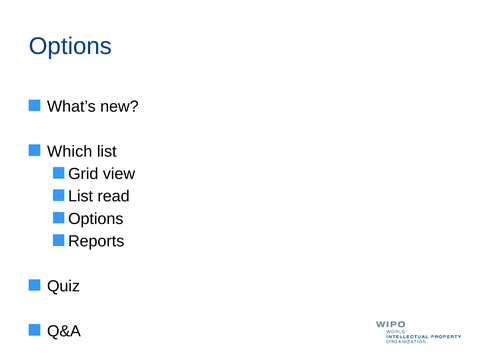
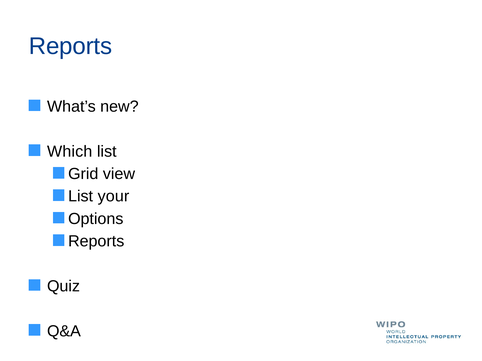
Options at (70, 46): Options -> Reports
read: read -> your
